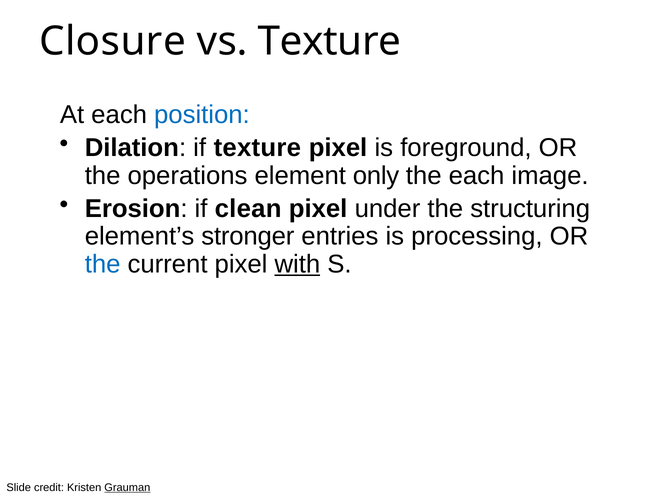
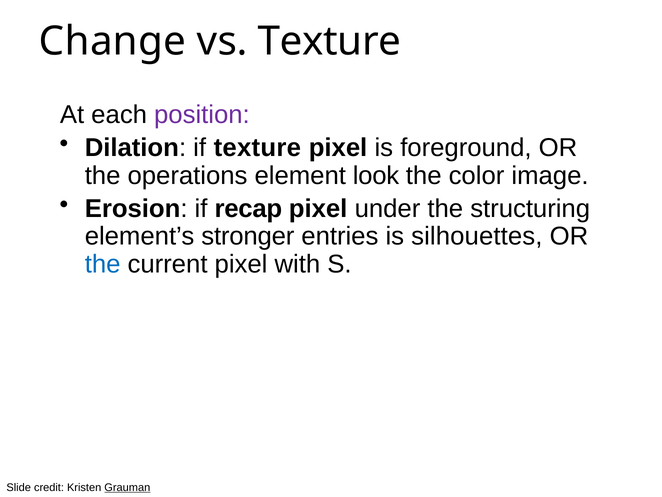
Closure: Closure -> Change
position colour: blue -> purple
only: only -> look
the each: each -> color
clean: clean -> recap
processing: processing -> silhouettes
with underline: present -> none
